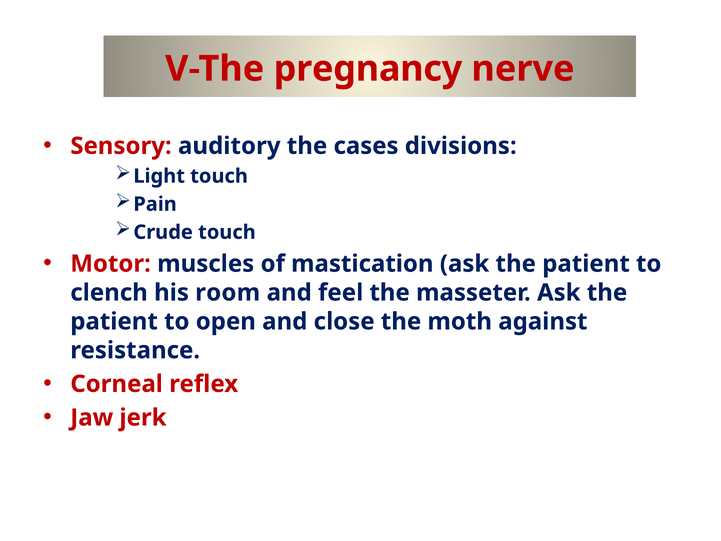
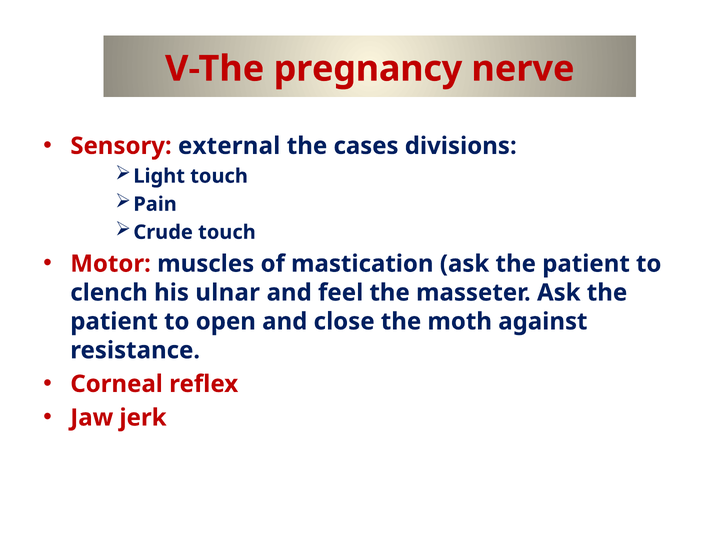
auditory: auditory -> external
room: room -> ulnar
